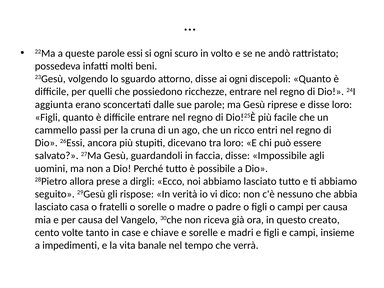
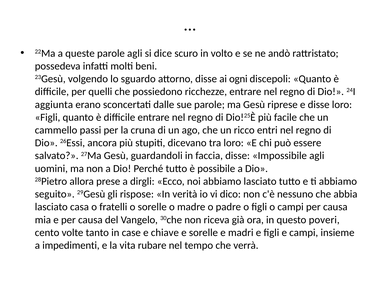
parole essi: essi -> agli
si ogni: ogni -> dice
creato: creato -> poveri
banale: banale -> rubare
